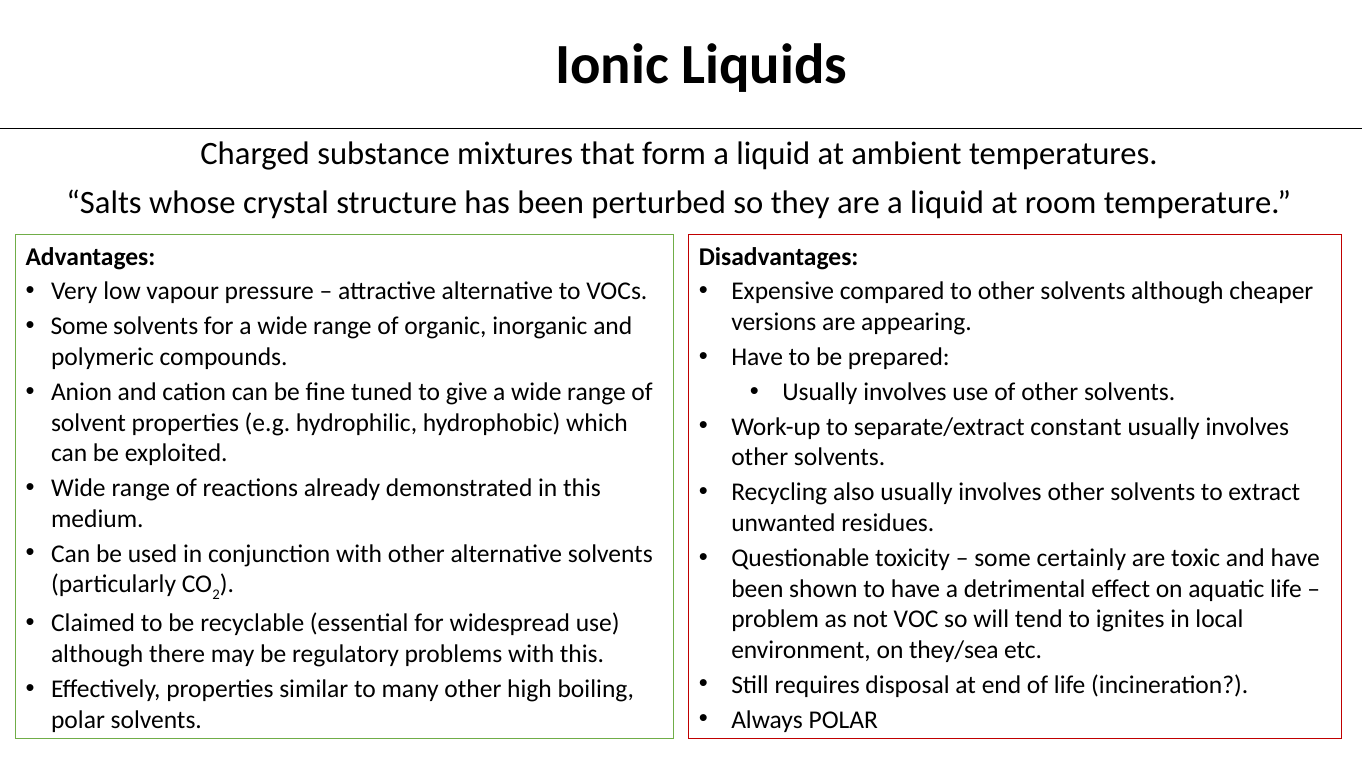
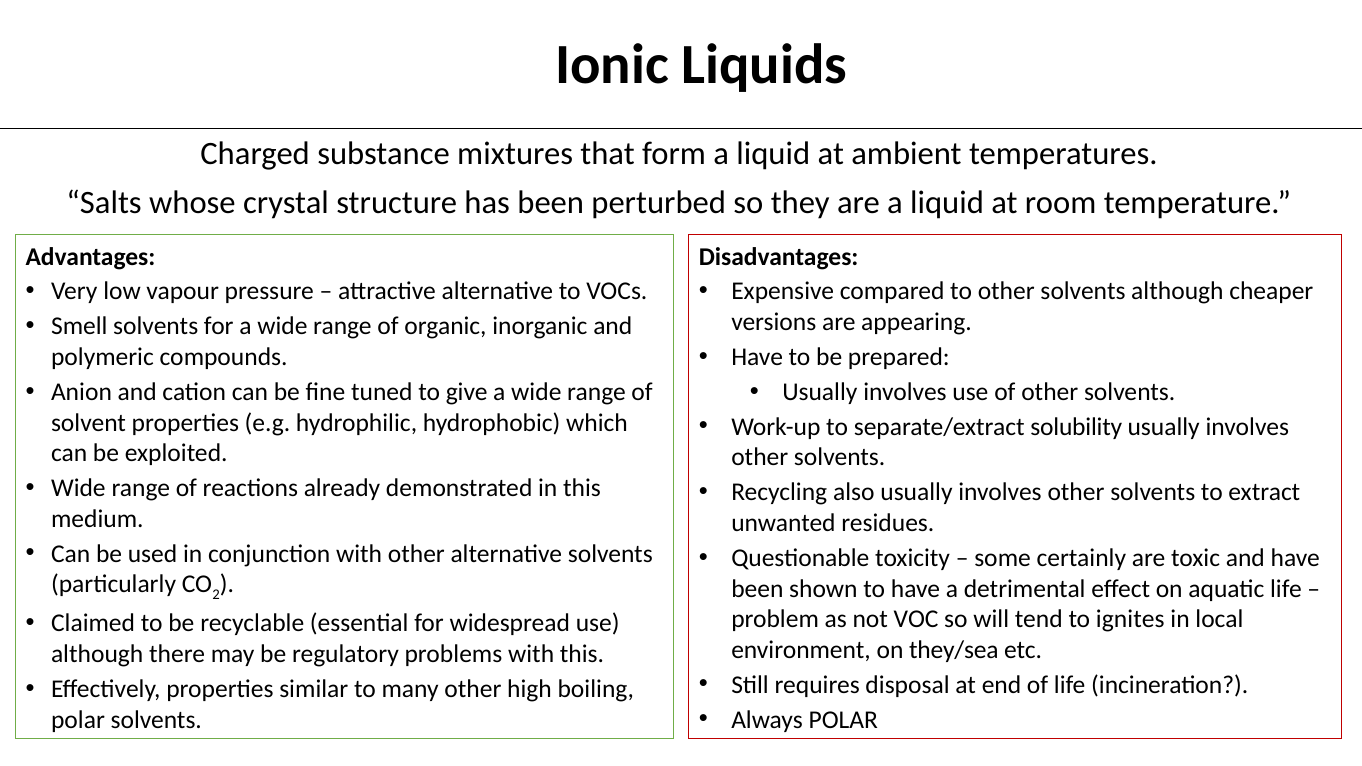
Some at (79, 326): Some -> Smell
constant: constant -> solubility
